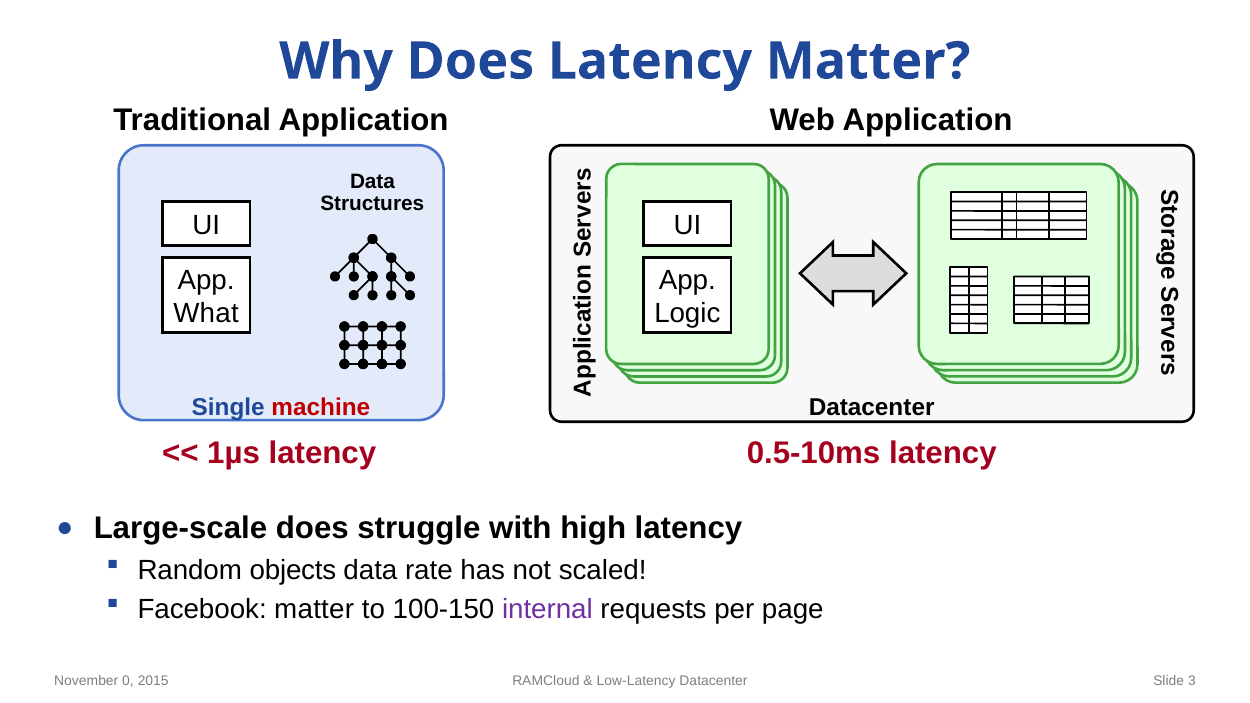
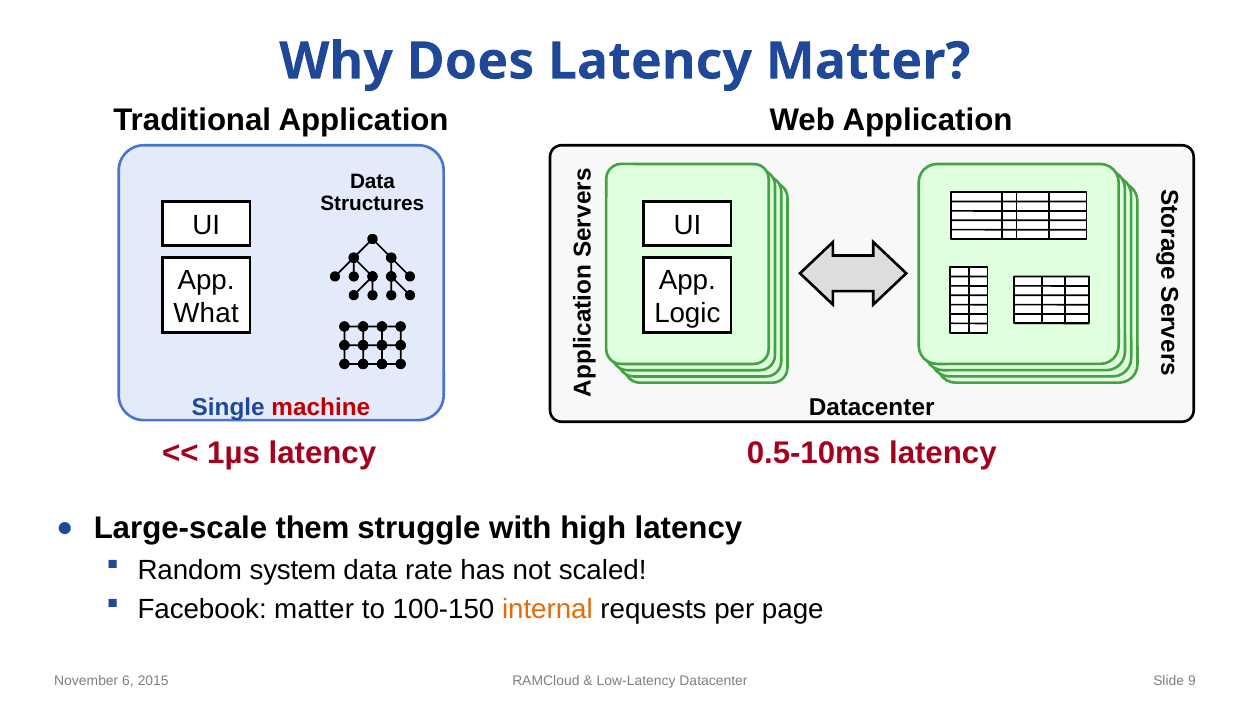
Large-scale does: does -> them
objects: objects -> system
internal colour: purple -> orange
0: 0 -> 6
3: 3 -> 9
